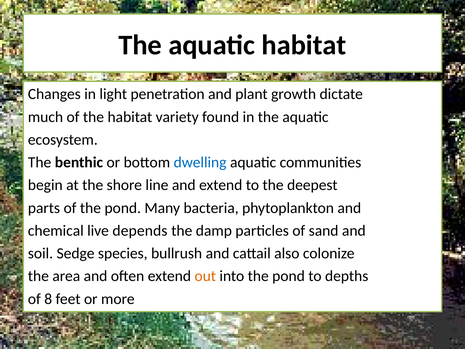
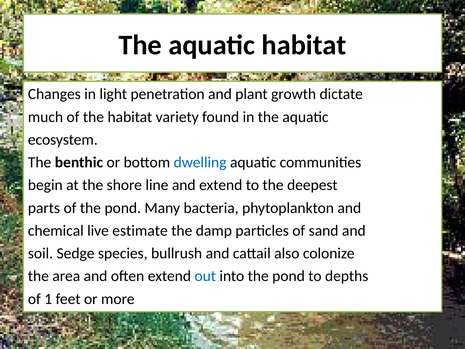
depends: depends -> estimate
out colour: orange -> blue
8: 8 -> 1
